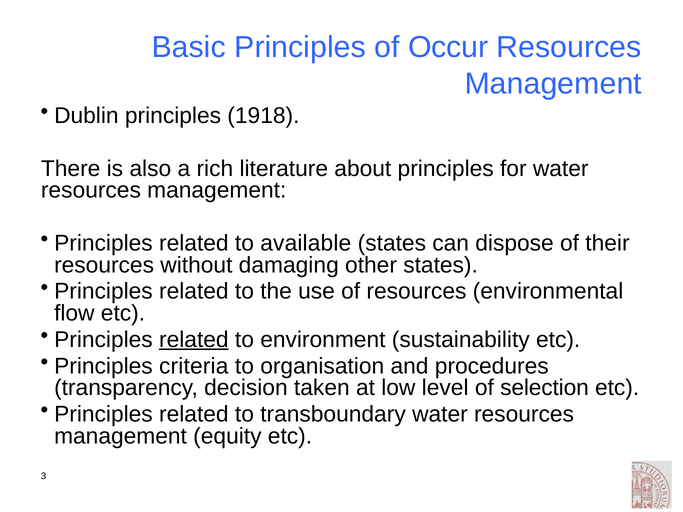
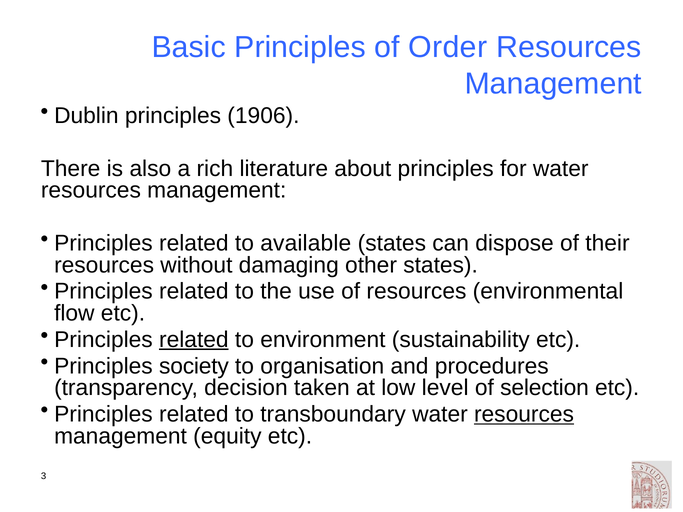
Occur: Occur -> Order
1918: 1918 -> 1906
criteria: criteria -> society
resources at (524, 414) underline: none -> present
